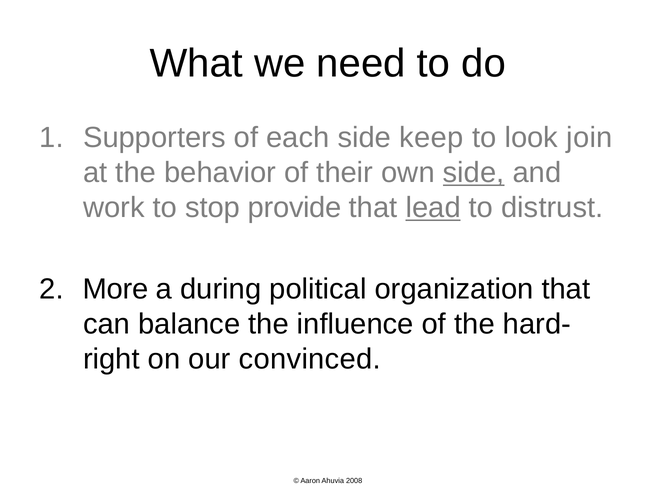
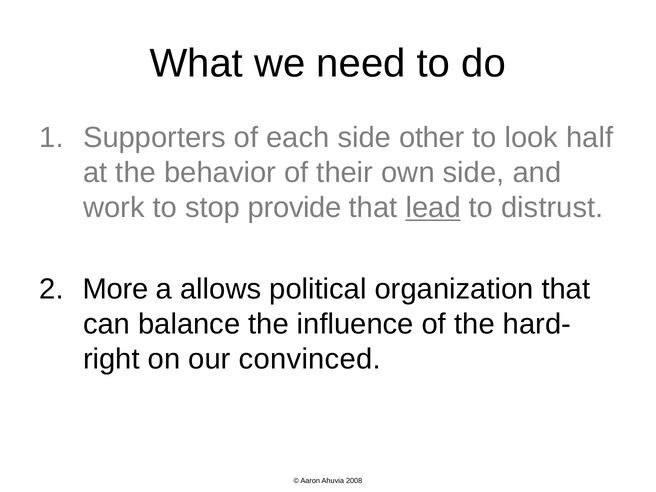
keep: keep -> other
join: join -> half
side at (474, 173) underline: present -> none
during: during -> allows
